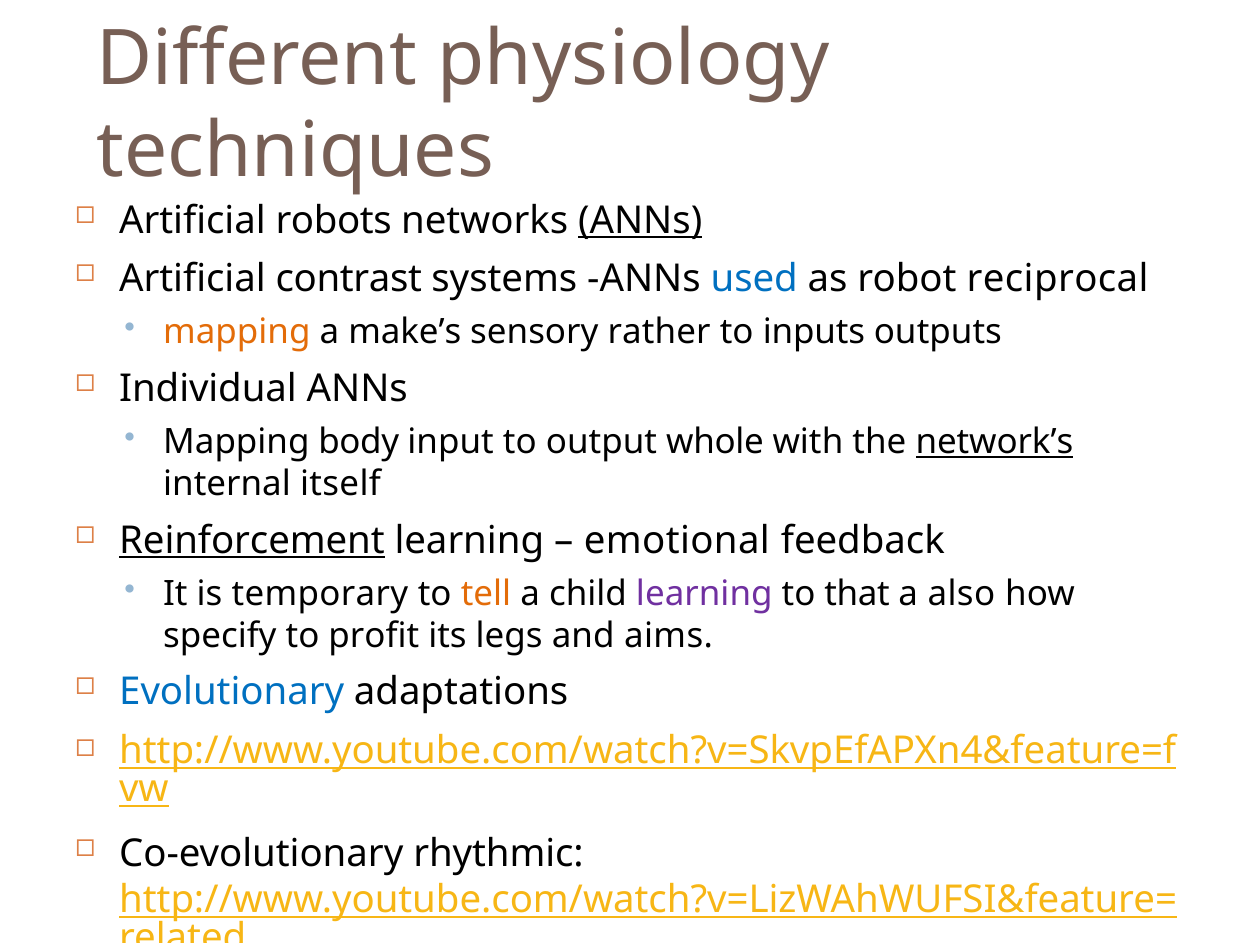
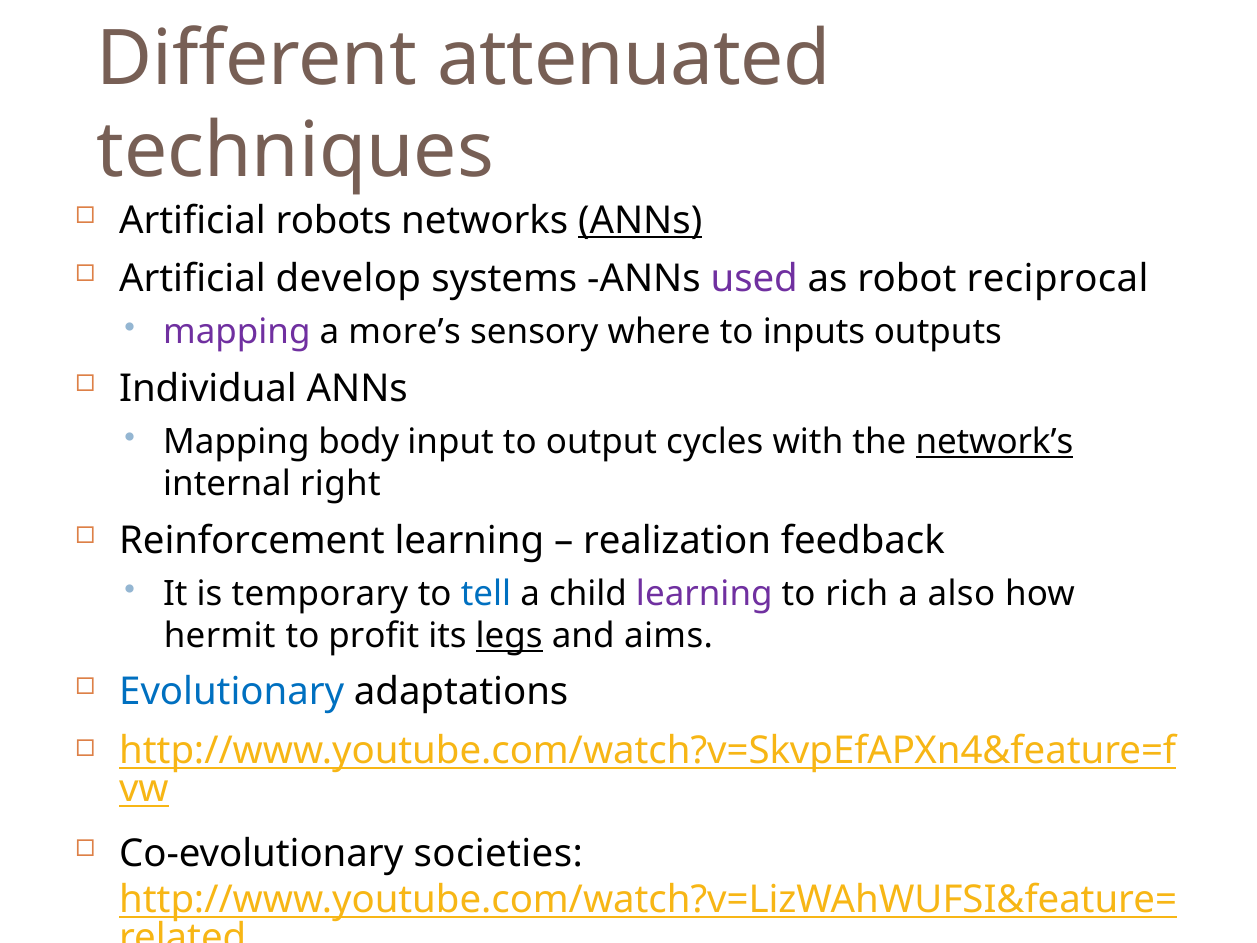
physiology: physiology -> attenuated
contrast: contrast -> develop
used colour: blue -> purple
mapping at (237, 332) colour: orange -> purple
make’s: make’s -> more’s
rather: rather -> where
whole: whole -> cycles
itself: itself -> right
Reinforcement underline: present -> none
emotional: emotional -> realization
tell colour: orange -> blue
that: that -> rich
specify: specify -> hermit
legs underline: none -> present
rhythmic: rhythmic -> societies
